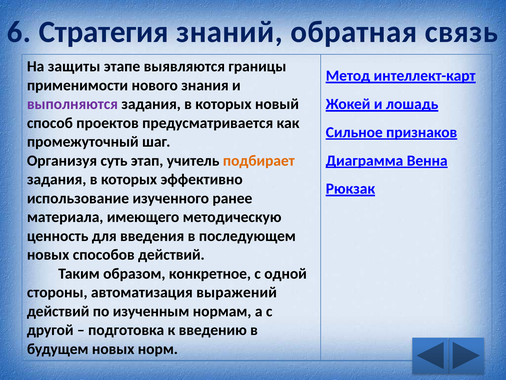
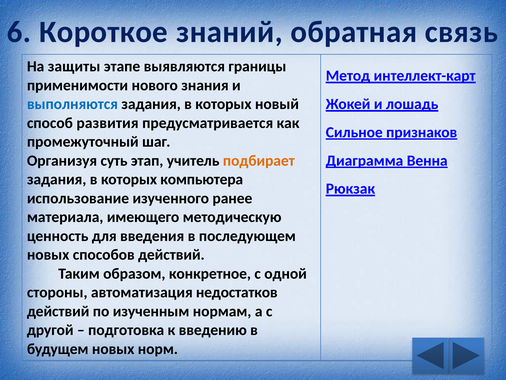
Стратегия: Стратегия -> Короткое
выполняются colour: purple -> blue
проектов: проектов -> развития
эффективно: эффективно -> компьютера
выражений: выражений -> недостатков
